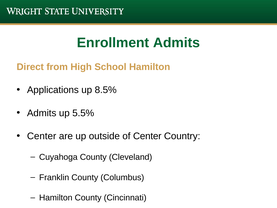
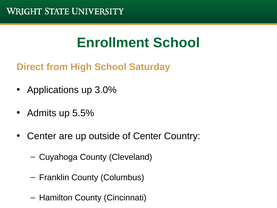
Enrollment Admits: Admits -> School
School Hamilton: Hamilton -> Saturday
8.5%: 8.5% -> 3.0%
